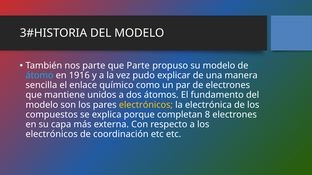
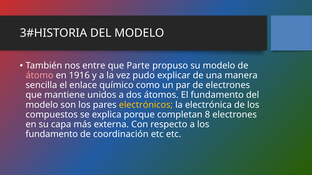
nos parte: parte -> entre
átomo colour: light blue -> pink
electrónicos at (52, 134): electrónicos -> fundamento
